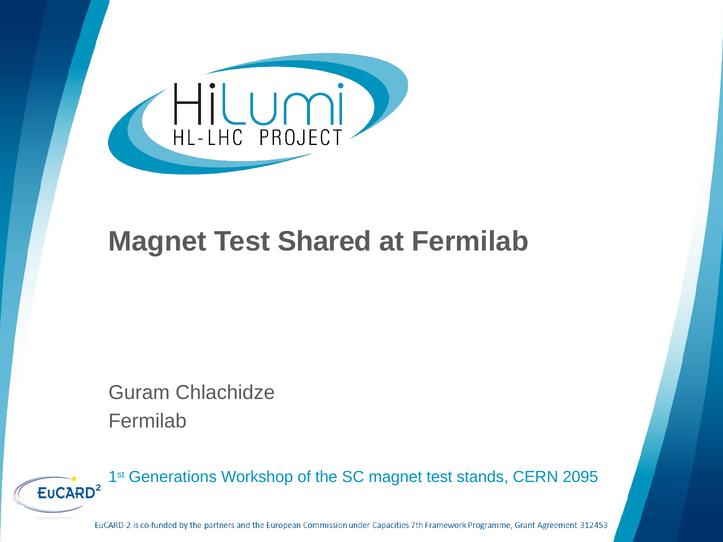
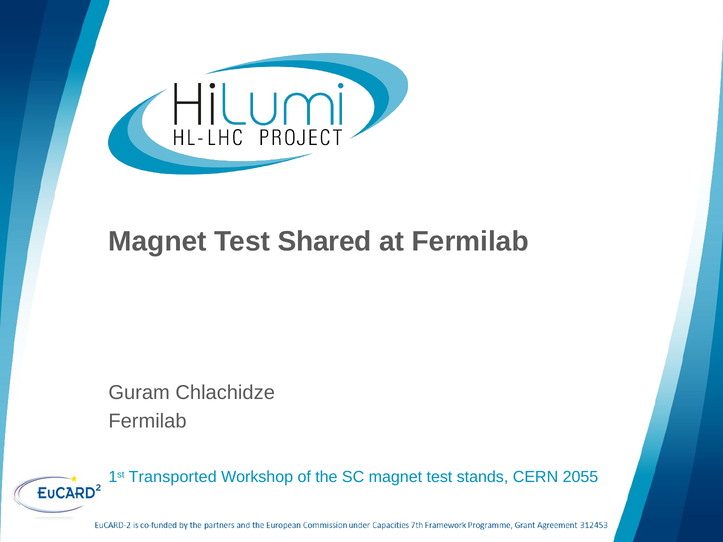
Generations: Generations -> Transported
2095: 2095 -> 2055
